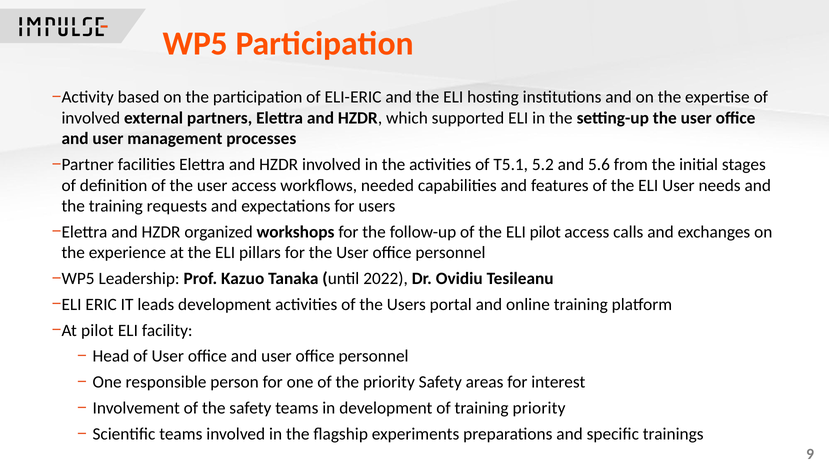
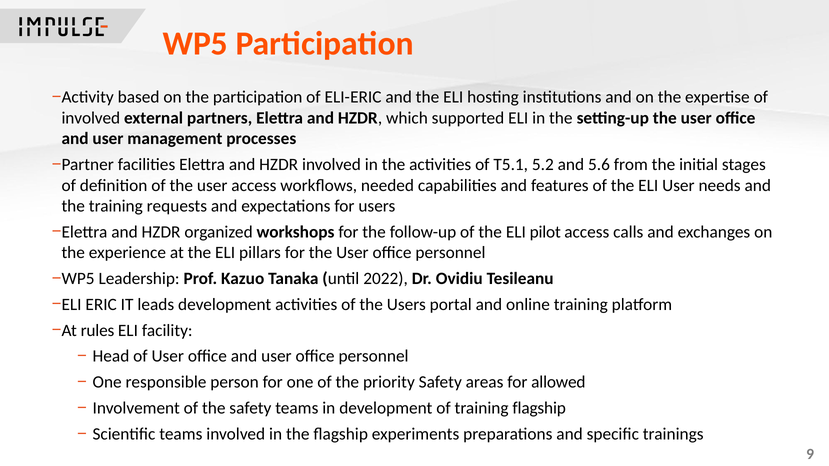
At pilot: pilot -> rules
interest: interest -> allowed
training priority: priority -> flagship
